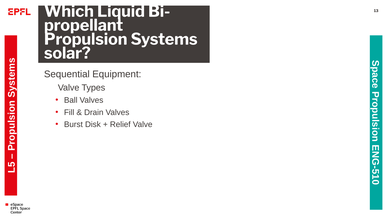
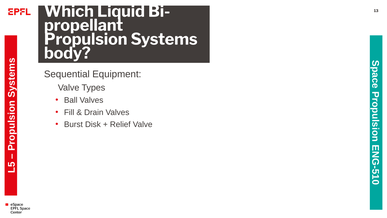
solar: solar -> body
